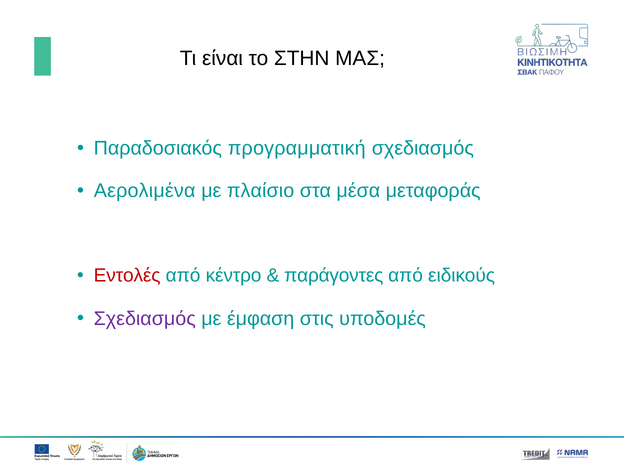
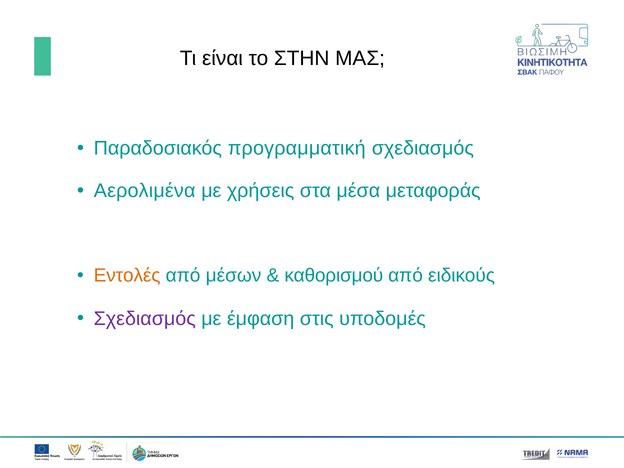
πλαίσιο: πλαίσιο -> χρήσεις
Εντολές colour: red -> orange
κέντρο: κέντρο -> μέσων
παράγοντες: παράγοντες -> καθορισμού
